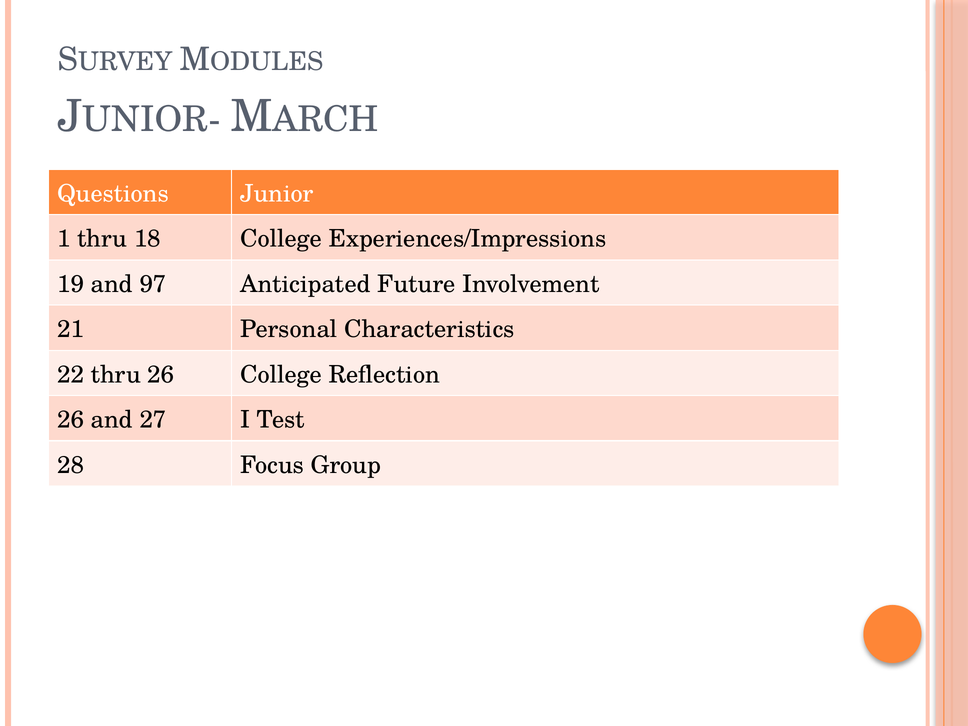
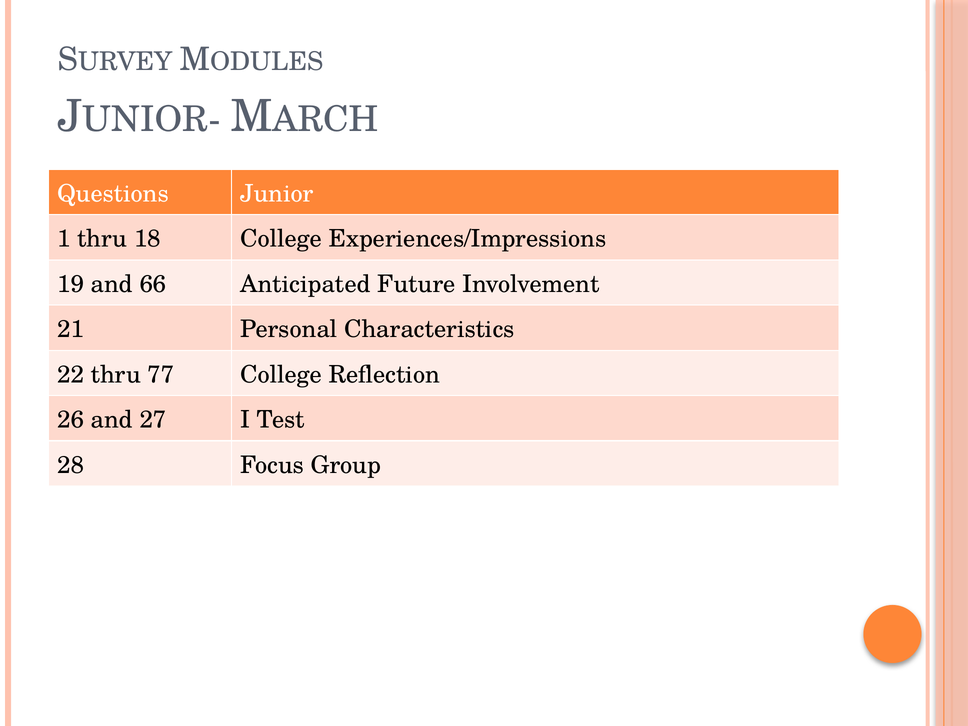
97: 97 -> 66
thru 26: 26 -> 77
